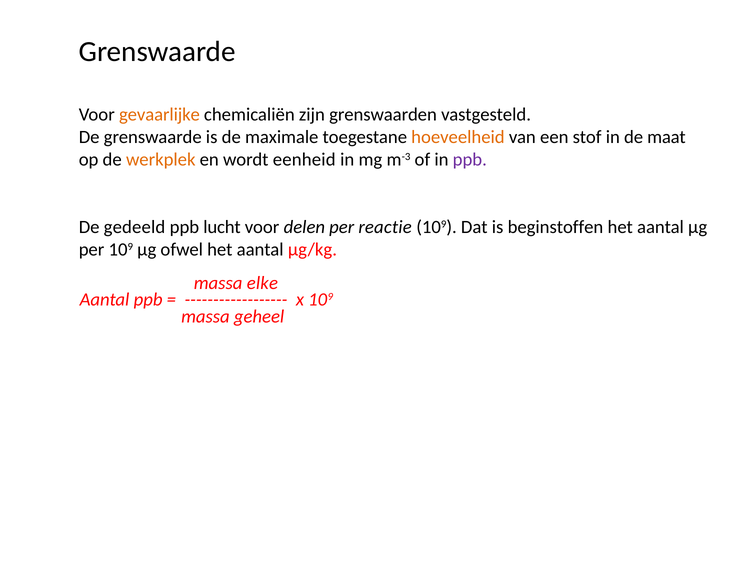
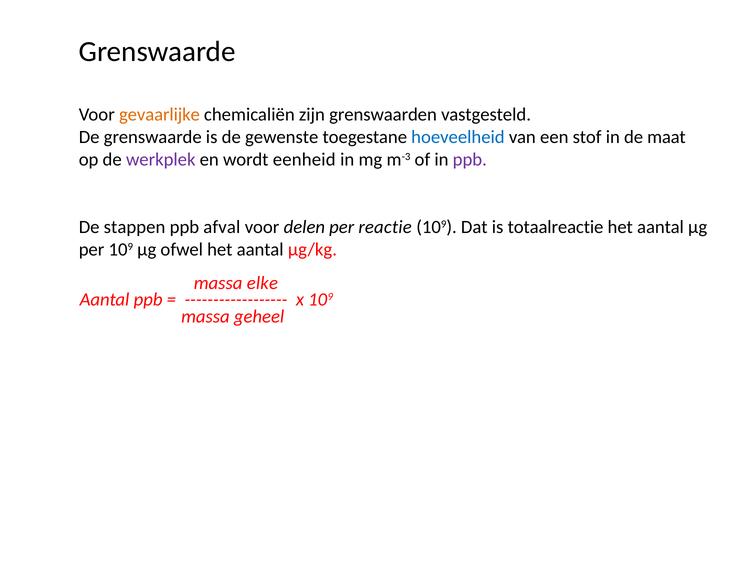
maximale: maximale -> gewenste
hoeveelheid colour: orange -> blue
werkplek colour: orange -> purple
gedeeld: gedeeld -> stappen
lucht: lucht -> afval
beginstoffen: beginstoffen -> totaalreactie
